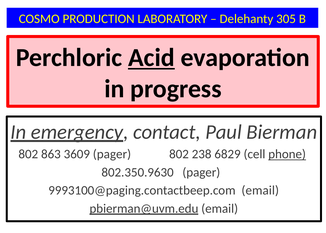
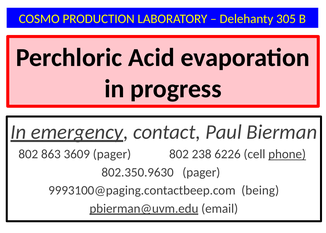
Acid underline: present -> none
6829: 6829 -> 6226
9993100@paging.contactbeep.com email: email -> being
